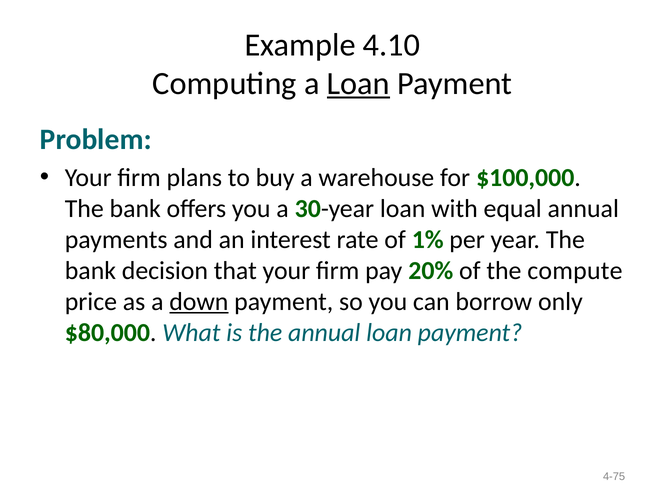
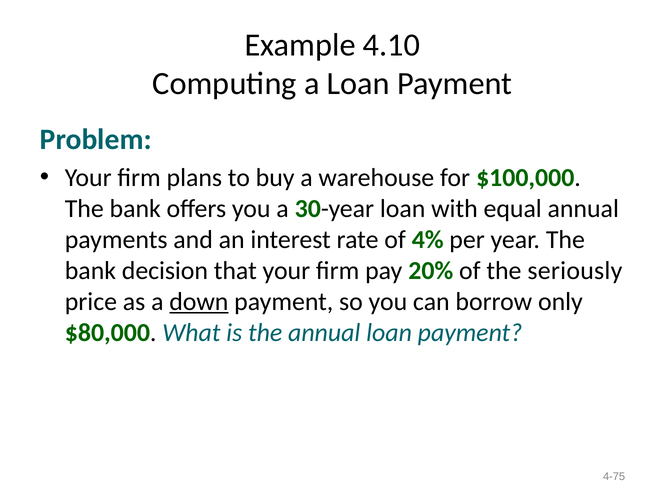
Loan at (358, 84) underline: present -> none
1%: 1% -> 4%
compute: compute -> seriously
